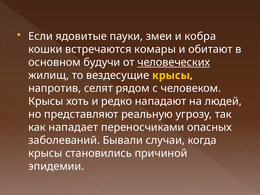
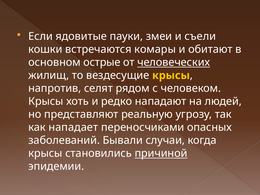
кобра: кобра -> съели
будучи: будучи -> острые
причиной underline: none -> present
